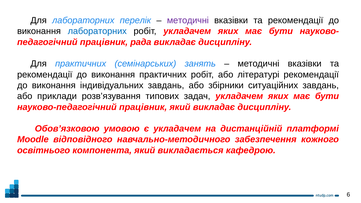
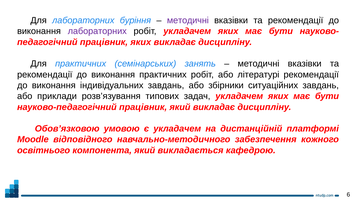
перелік: перелік -> буріння
лабораторних at (97, 31) colour: blue -> purple
працівник рада: рада -> яких
